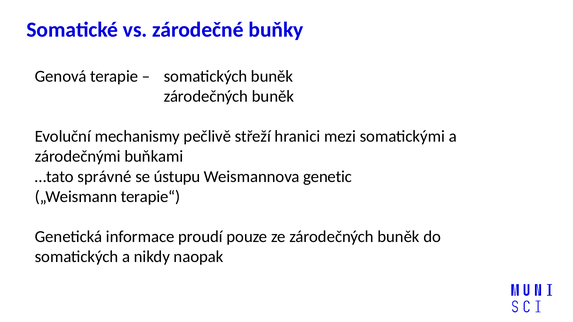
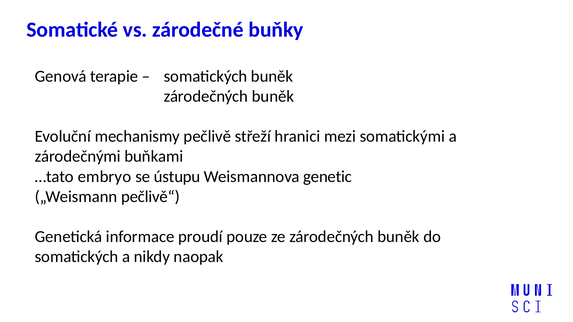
správné: správné -> embryo
terapie“: terapie“ -> pečlivě“
